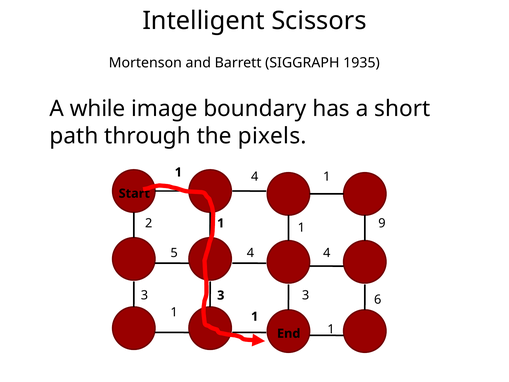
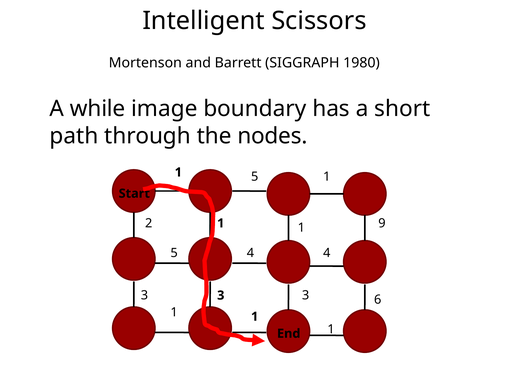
1935: 1935 -> 1980
pixels: pixels -> nodes
4 at (255, 176): 4 -> 5
